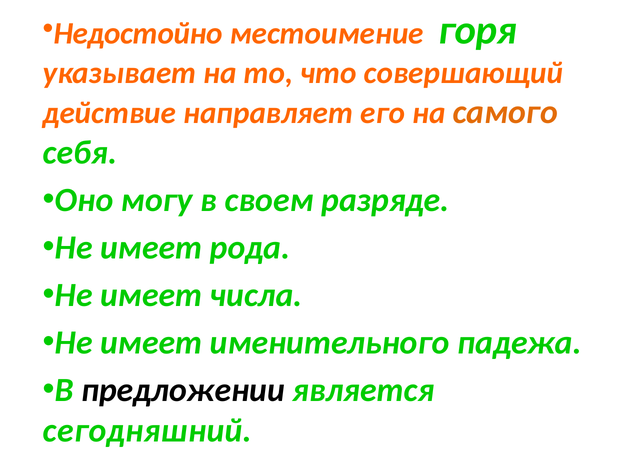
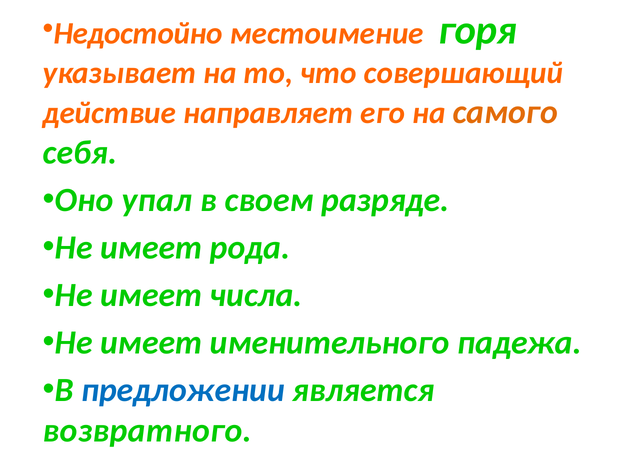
могу: могу -> упал
предложении colour: black -> blue
сегодняшний: сегодняшний -> возвратного
